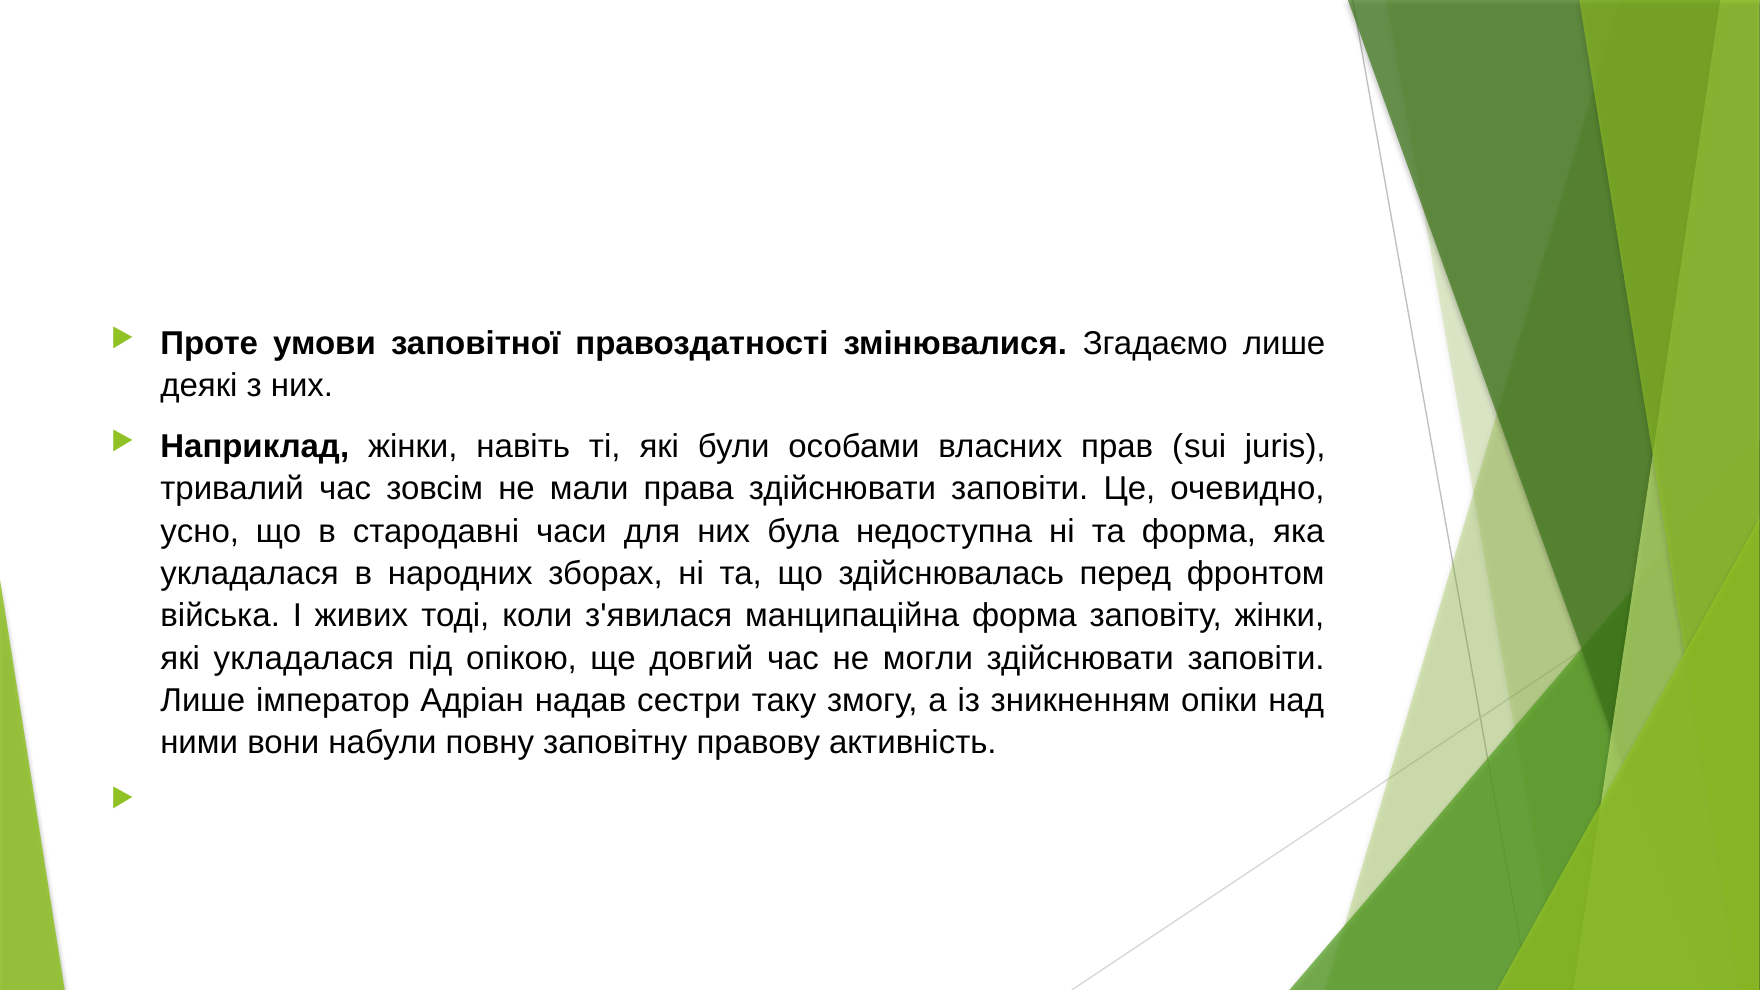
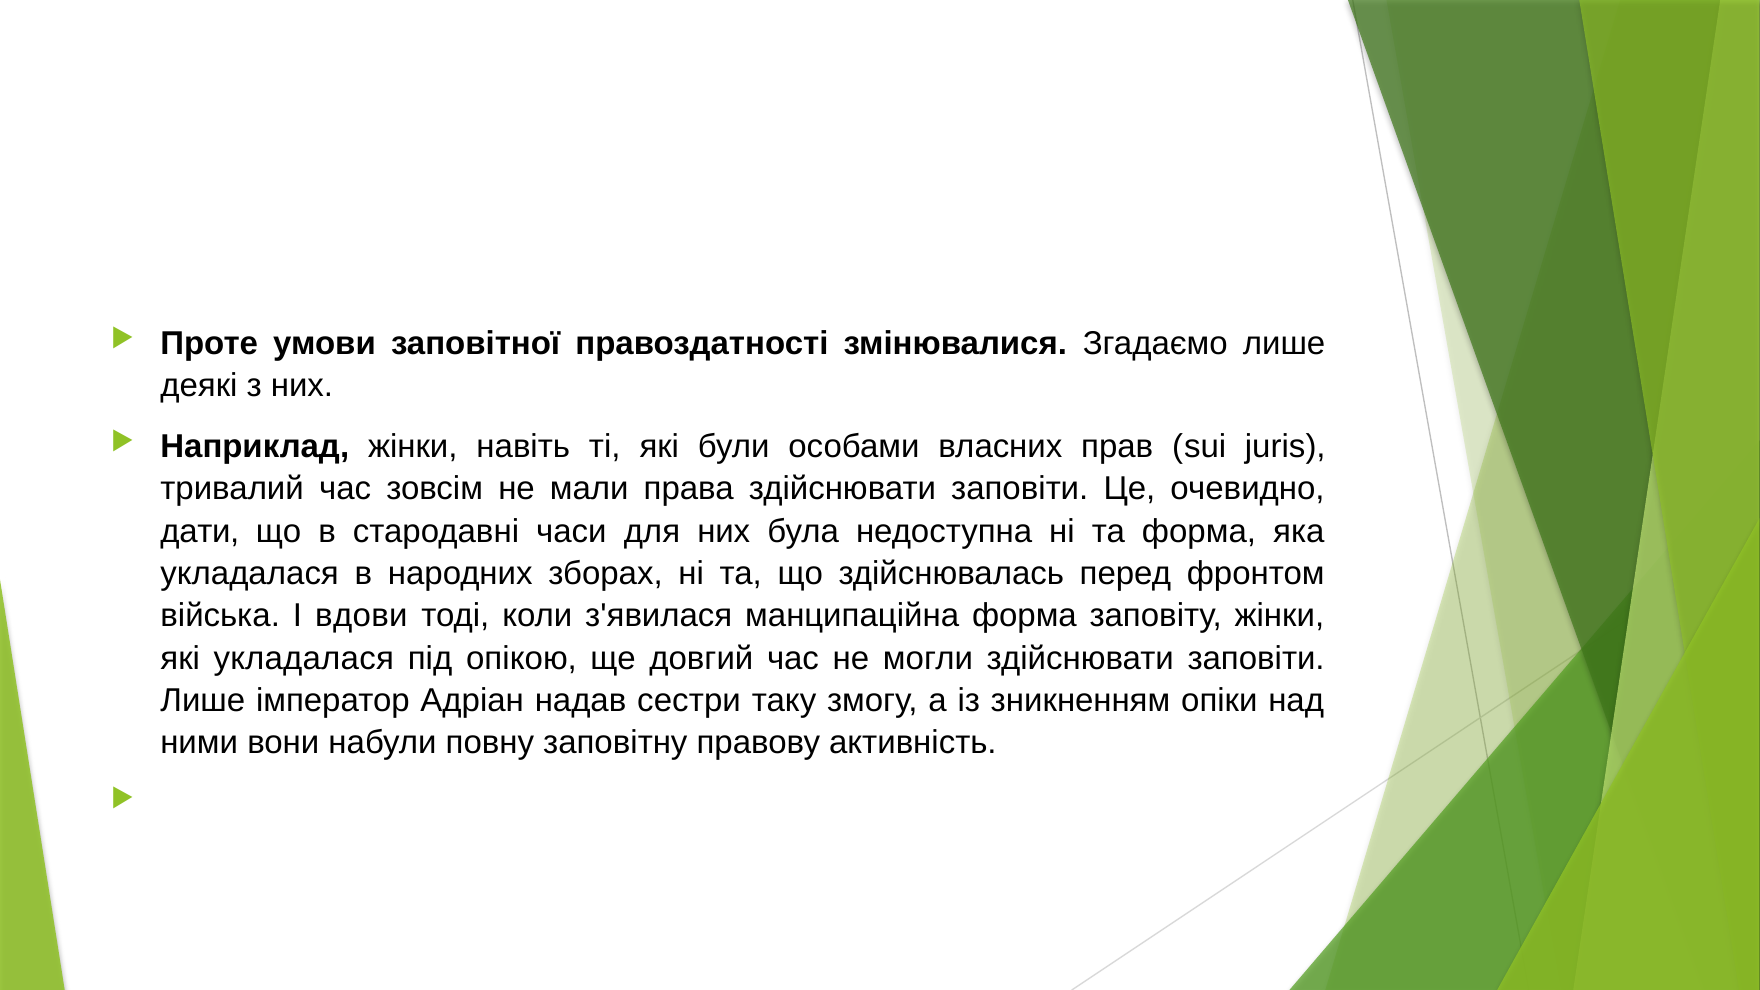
усно: усно -> дати
живих: живих -> вдови
